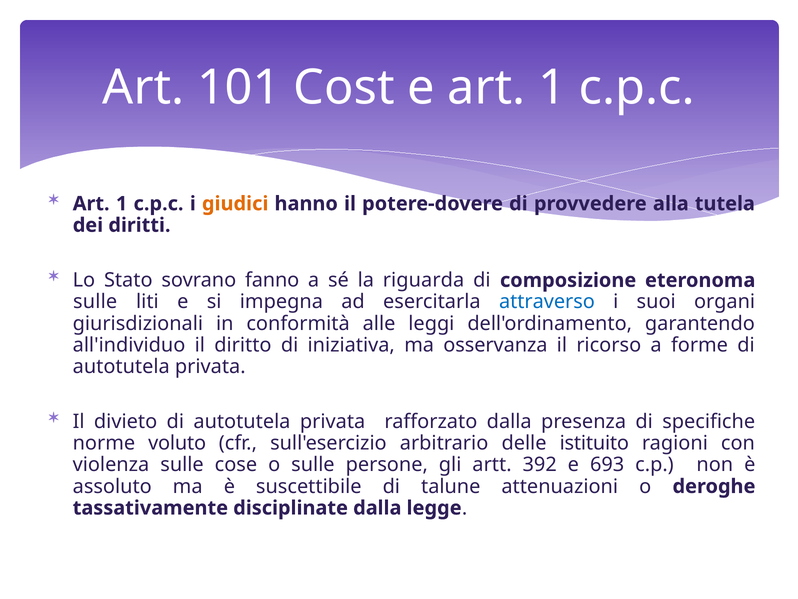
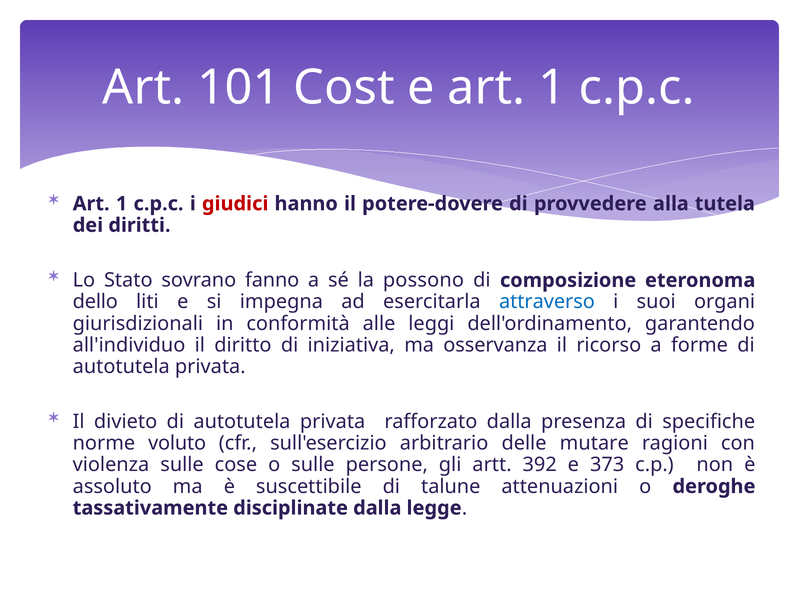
giudici colour: orange -> red
riguarda: riguarda -> possono
sulle at (95, 302): sulle -> dello
istituito: istituito -> mutare
693: 693 -> 373
